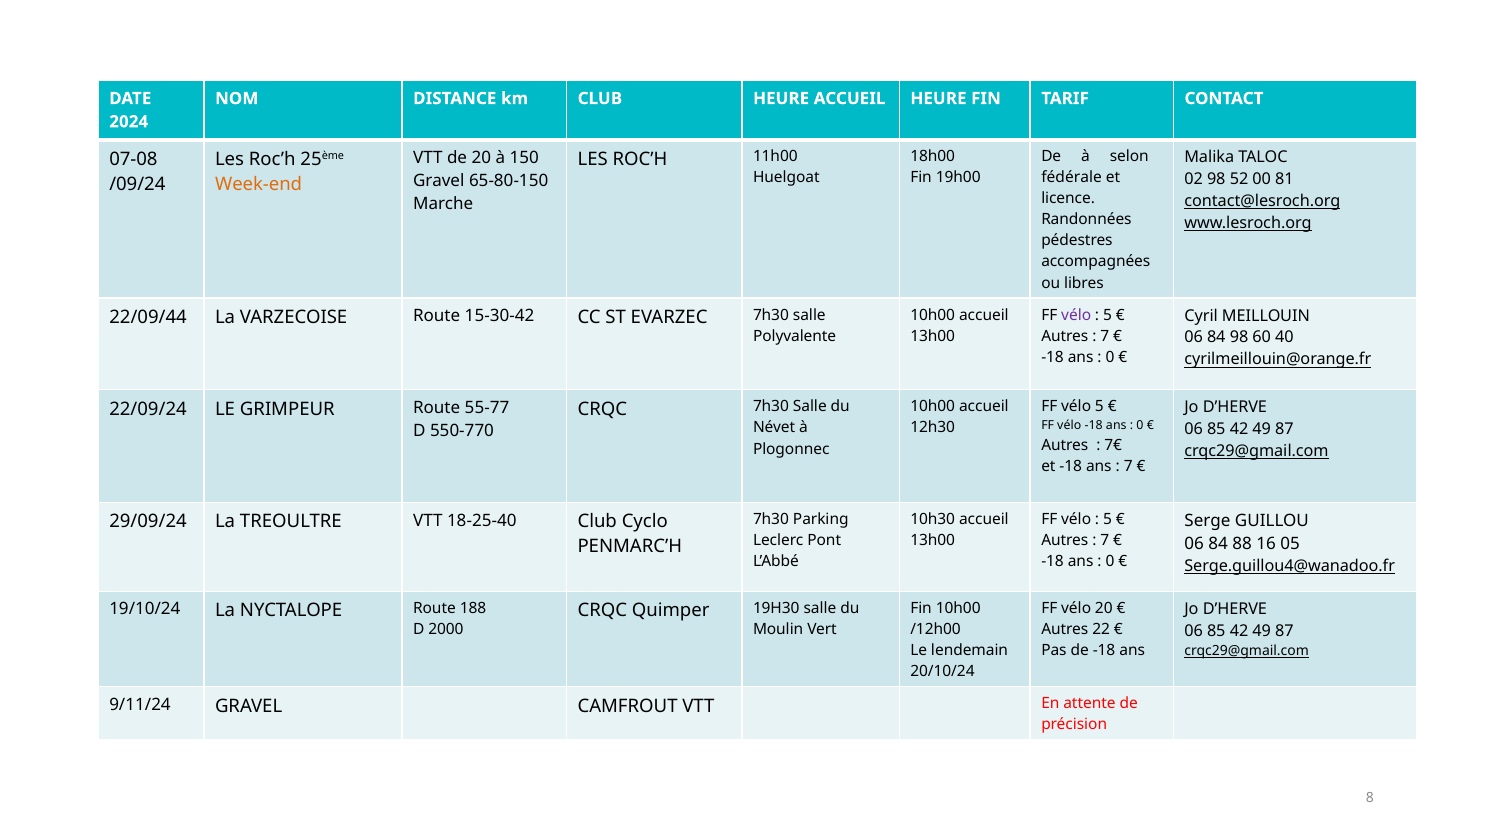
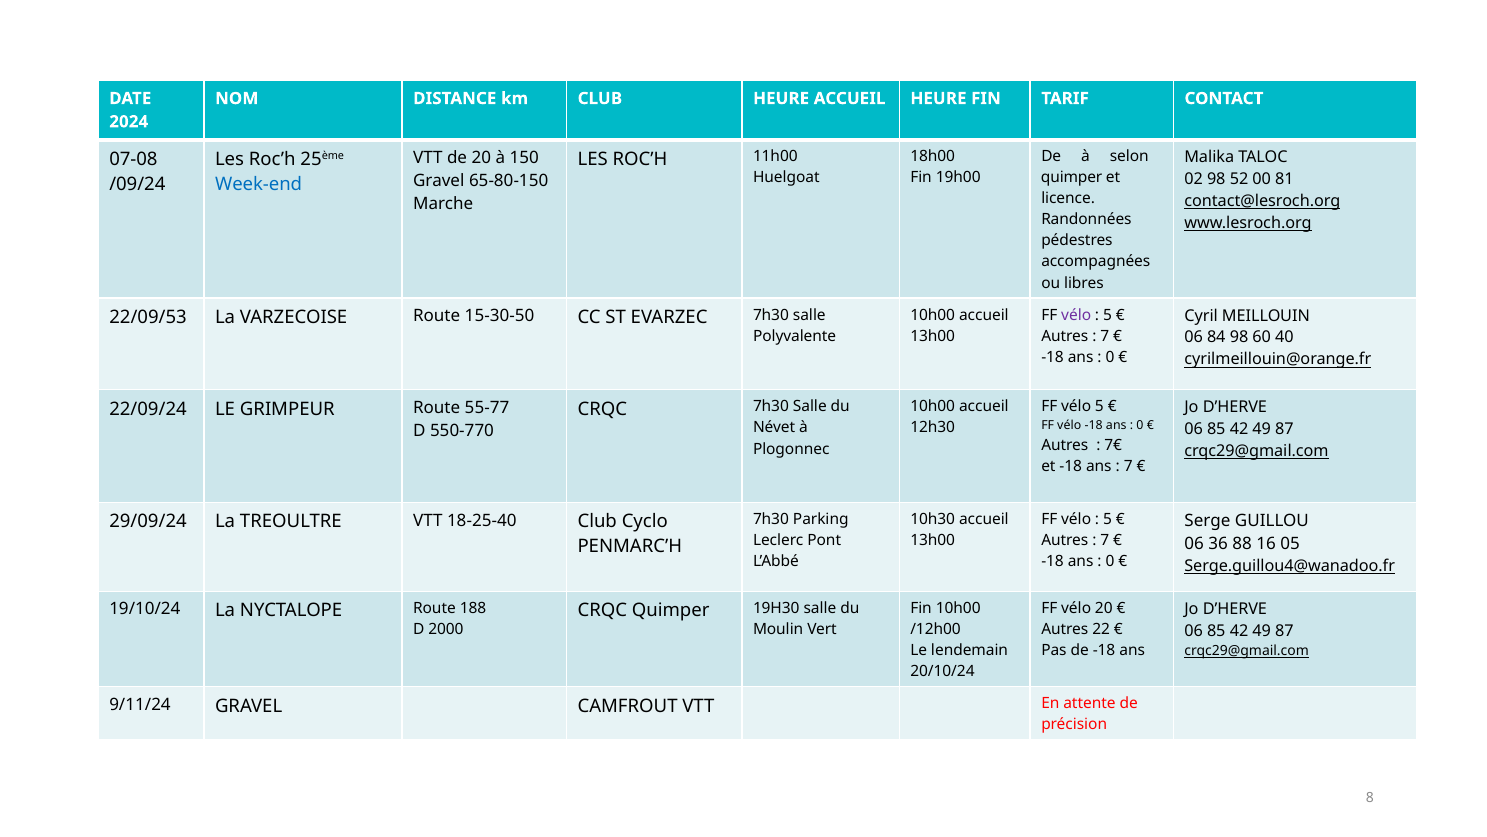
fédérale at (1072, 178): fédérale -> quimper
Week-end colour: orange -> blue
22/09/44: 22/09/44 -> 22/09/53
15-30-42: 15-30-42 -> 15-30-50
84 at (1218, 543): 84 -> 36
